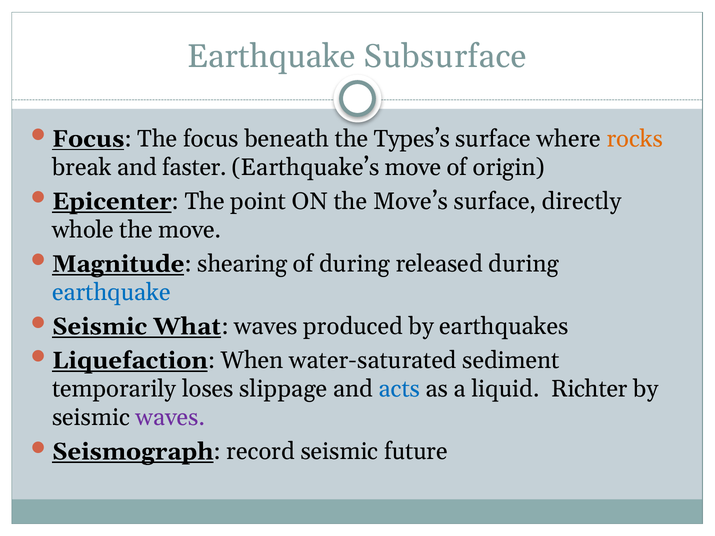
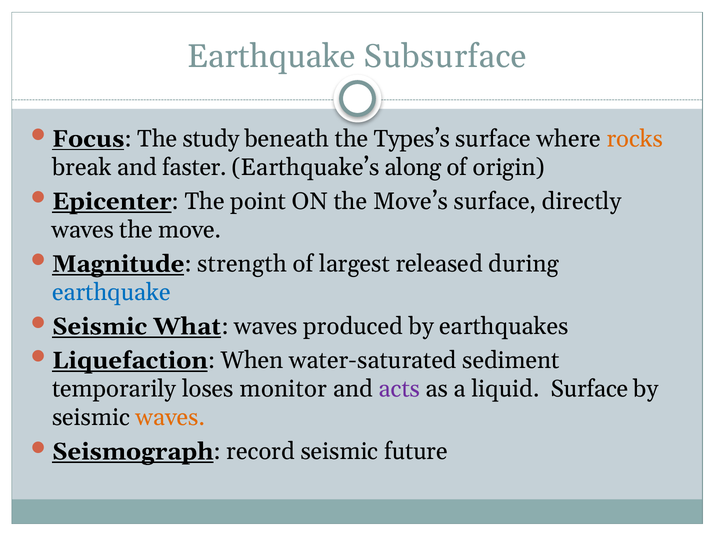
focus: focus -> study
Earthquake’s move: move -> along
whole at (83, 230): whole -> waves
shearing: shearing -> strength
of during: during -> largest
slippage: slippage -> monitor
acts colour: blue -> purple
liquid Richter: Richter -> Surface
waves at (170, 418) colour: purple -> orange
